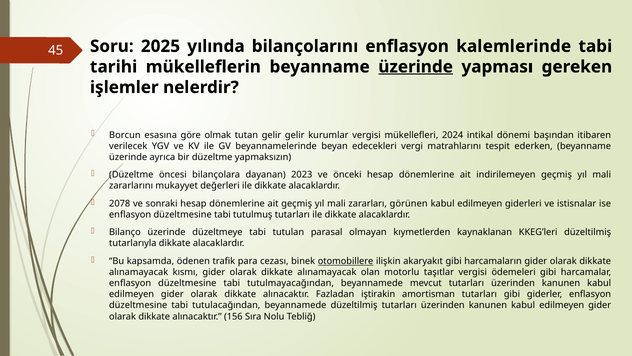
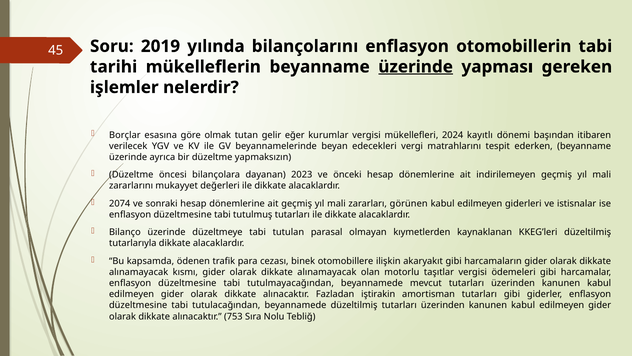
2025: 2025 -> 2019
kalemlerinde: kalemlerinde -> otomobillerin
Borcun: Borcun -> Borçlar
gelir gelir: gelir -> eğer
intikal: intikal -> kayıtlı
2078: 2078 -> 2074
otomobillere underline: present -> none
156: 156 -> 753
